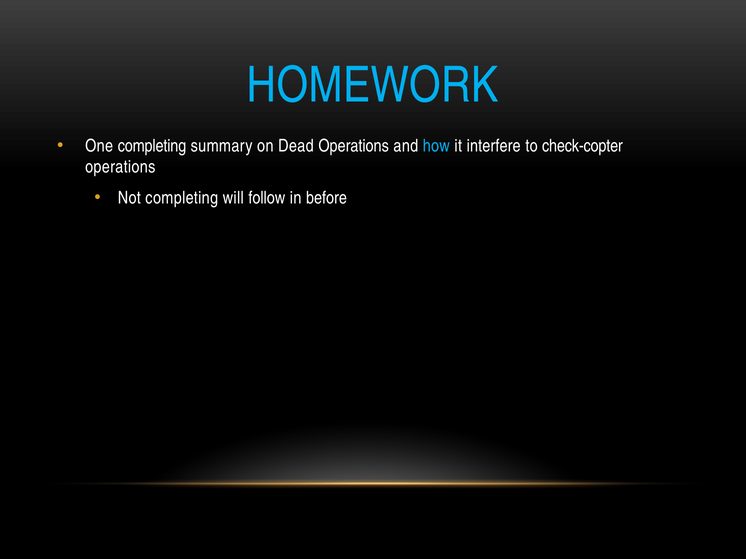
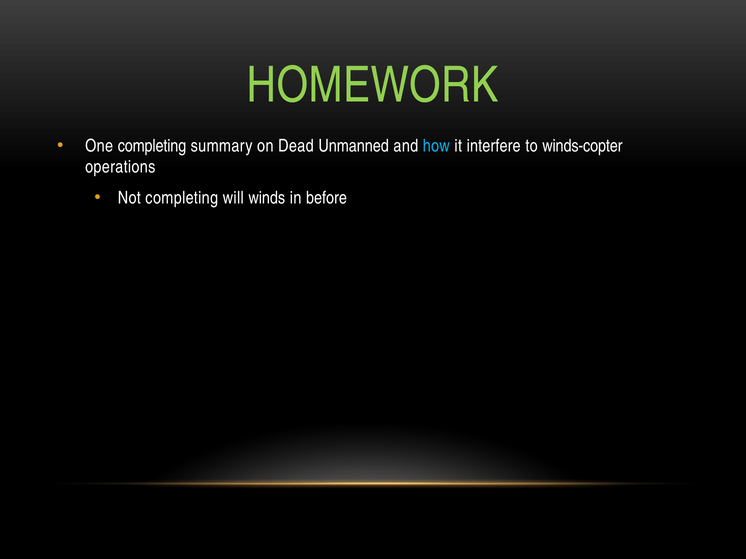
HOMEWORK colour: light blue -> light green
Dead Operations: Operations -> Unmanned
check-copter: check-copter -> winds-copter
follow: follow -> winds
